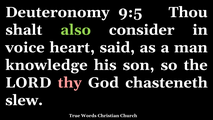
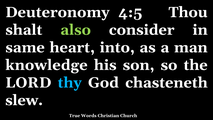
9:5: 9:5 -> 4:5
voice: voice -> same
said: said -> into
thy colour: pink -> light blue
